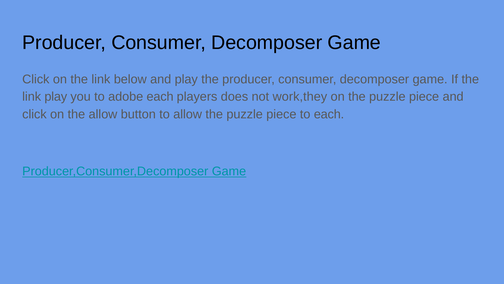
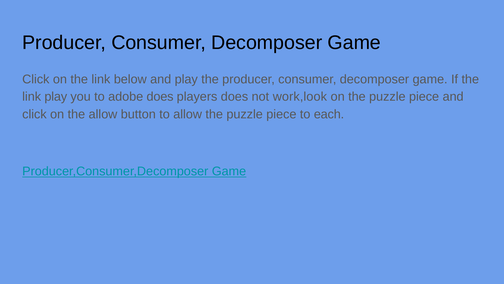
adobe each: each -> does
work,they: work,they -> work,look
